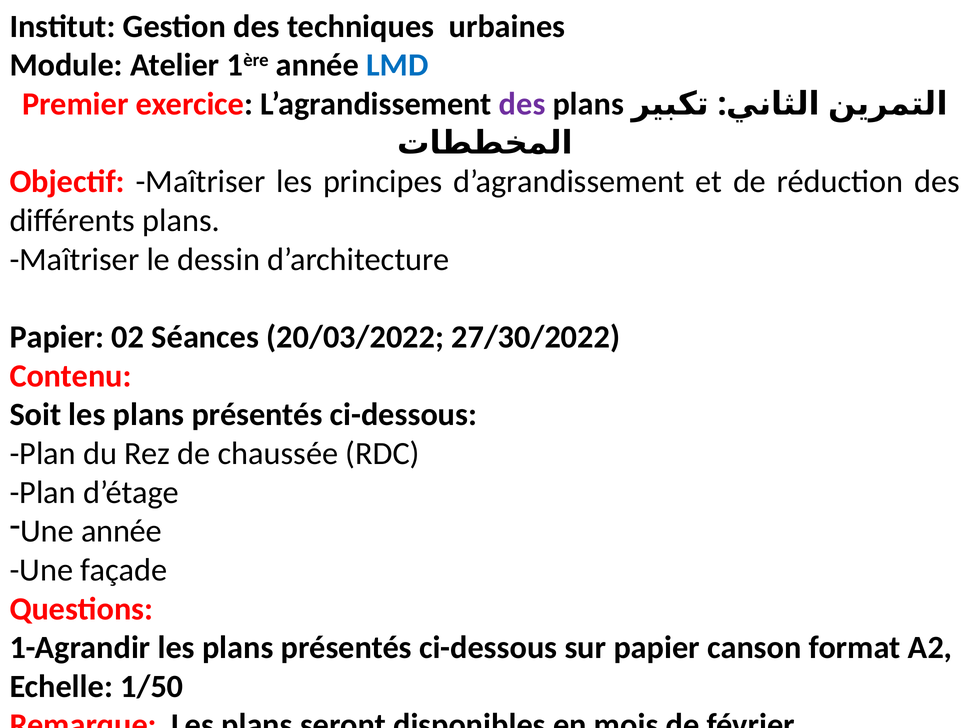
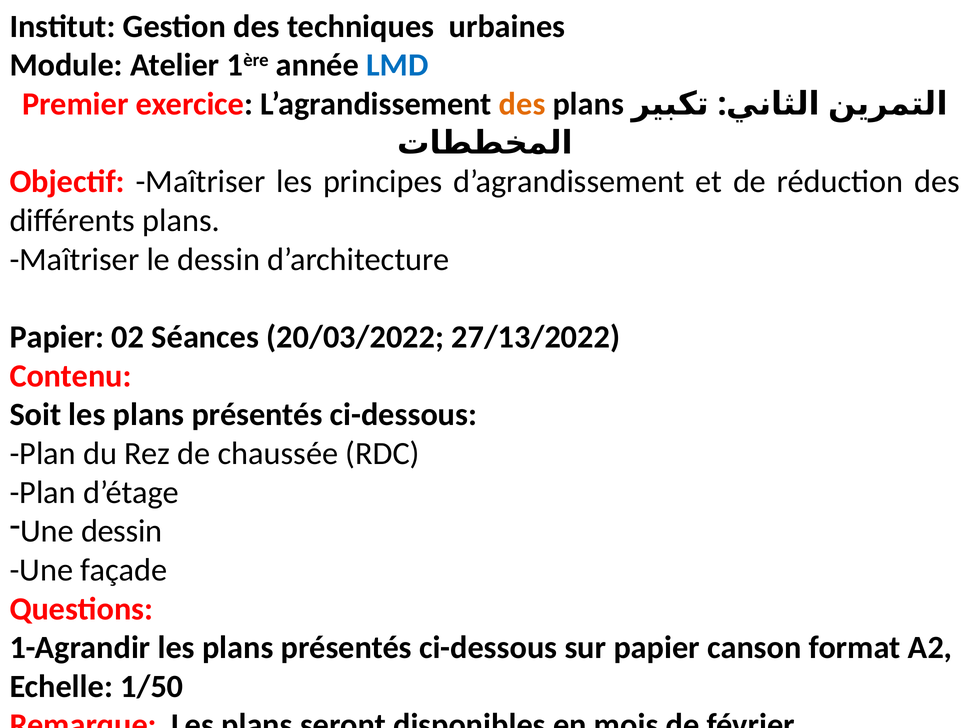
des at (522, 104) colour: purple -> orange
27/30/2022: 27/30/2022 -> 27/13/2022
Une année: année -> dessin
